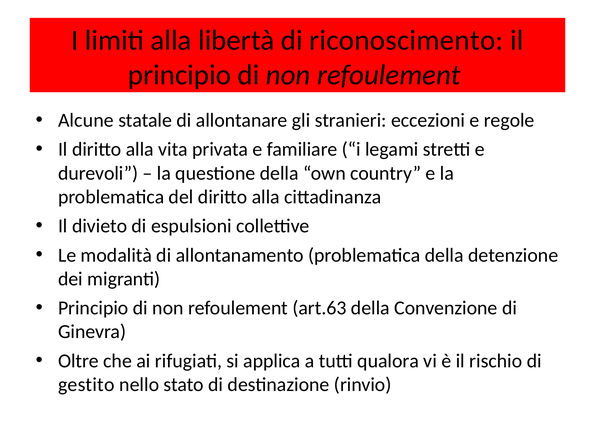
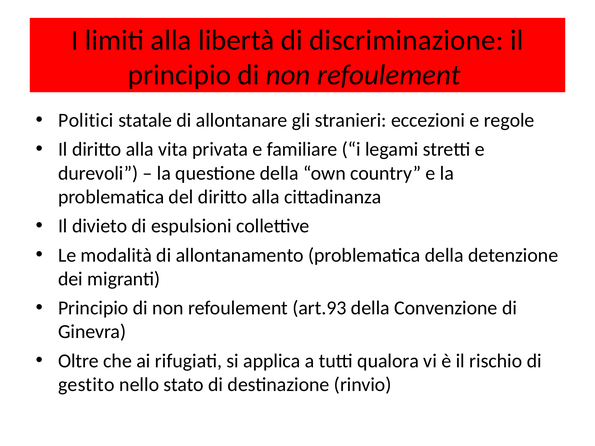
riconoscimento: riconoscimento -> discriminazione
Alcune: Alcune -> Politici
art.63: art.63 -> art.93
